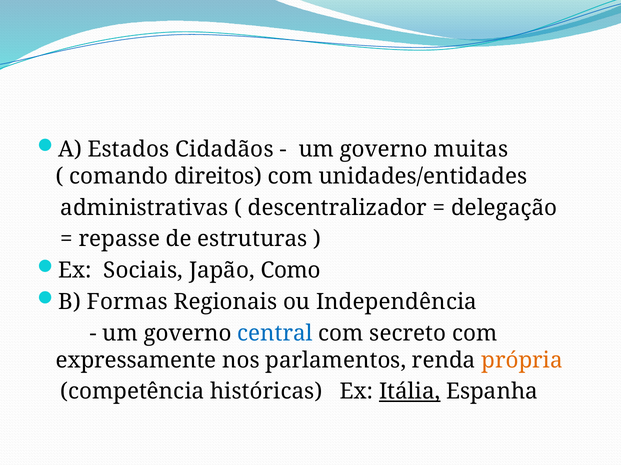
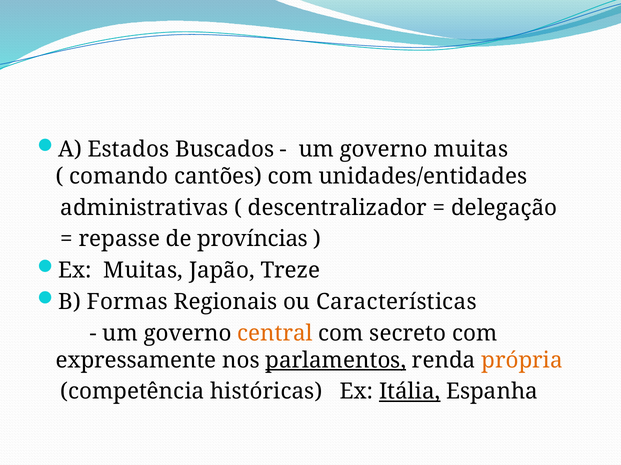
Cidadãos: Cidadãos -> Buscados
direitos: direitos -> cantões
estruturas: estruturas -> províncias
Ex Sociais: Sociais -> Muitas
Como: Como -> Treze
Independência: Independência -> Características
central colour: blue -> orange
parlamentos underline: none -> present
